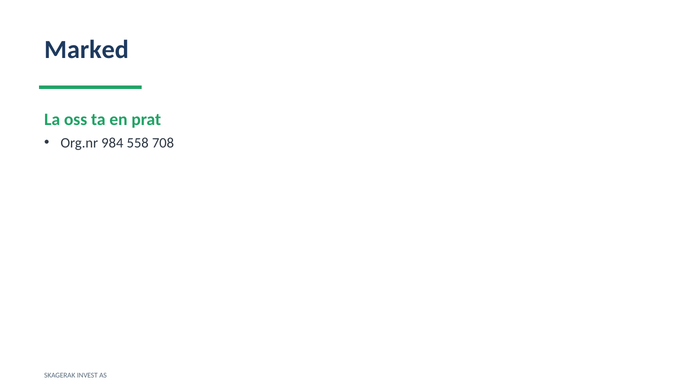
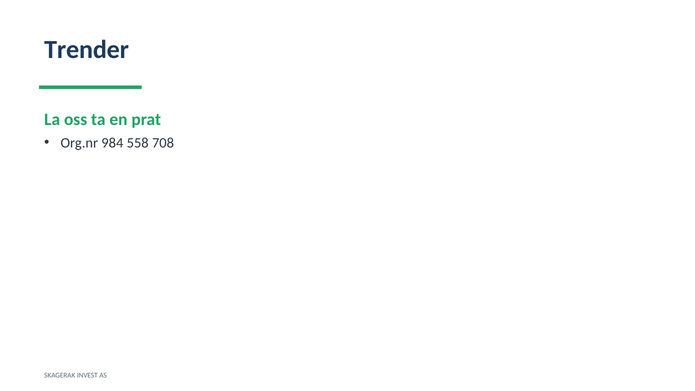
Marked: Marked -> Trender
